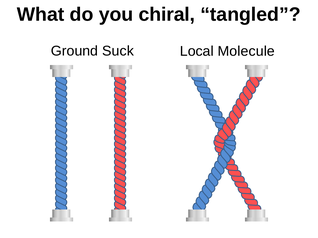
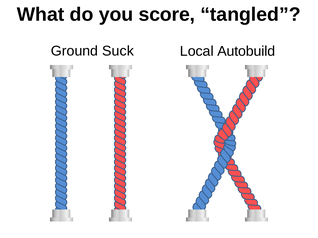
chiral: chiral -> score
Molecule: Molecule -> Autobuild
